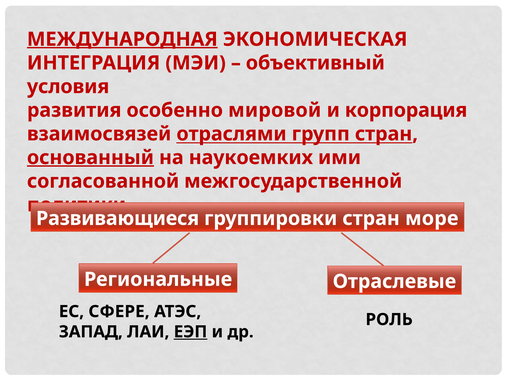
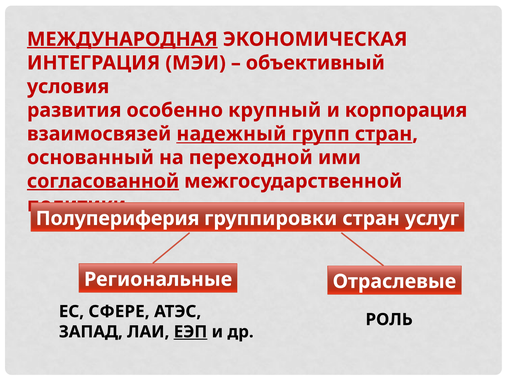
мировой: мировой -> крупный
отраслями: отраслями -> надежный
основанный underline: present -> none
наукоемких: наукоемких -> переходной
согласованной underline: none -> present
Развивающиеся: Развивающиеся -> Полупериферия
море: море -> услуг
